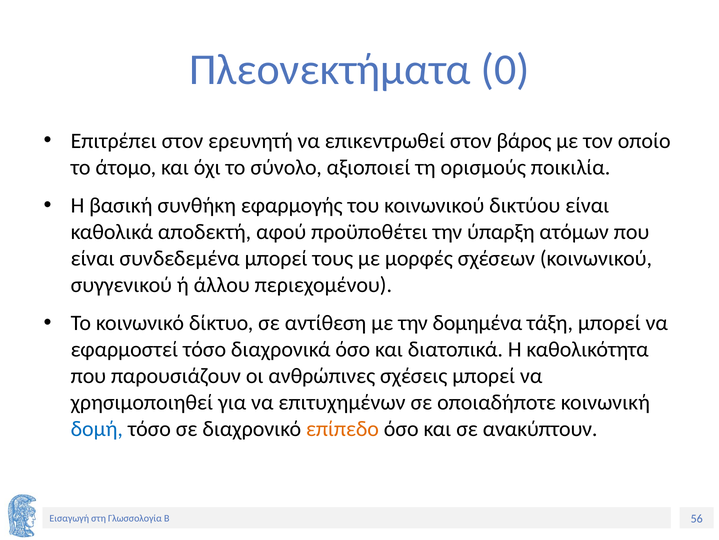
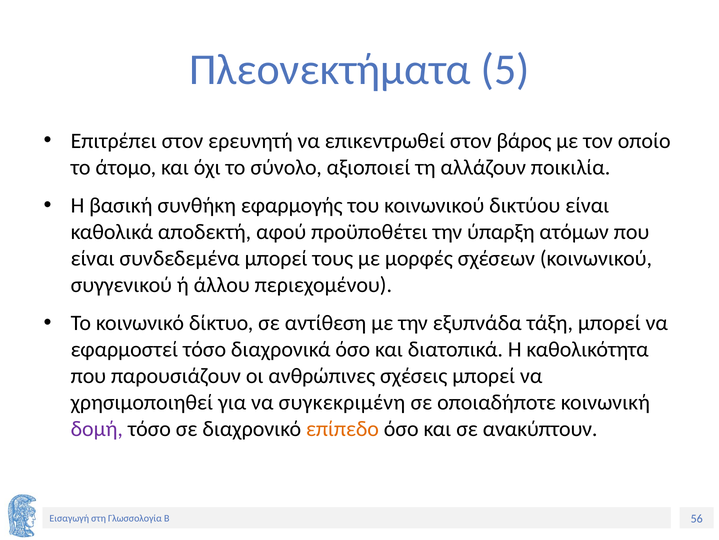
0: 0 -> 5
ορισμούς: ορισμούς -> αλλάζουν
δομημένα: δομημένα -> εξυπνάδα
επιτυχημένων: επιτυχημένων -> συγκεκριμένη
δομή colour: blue -> purple
